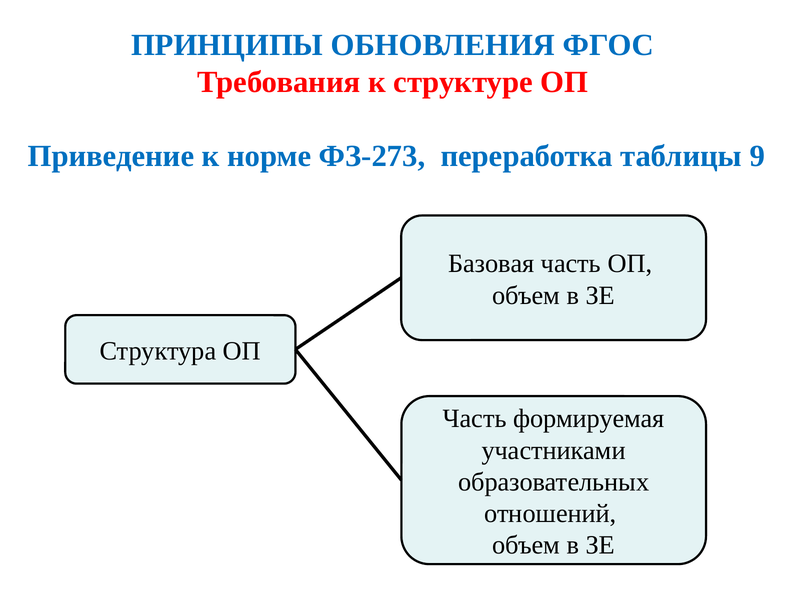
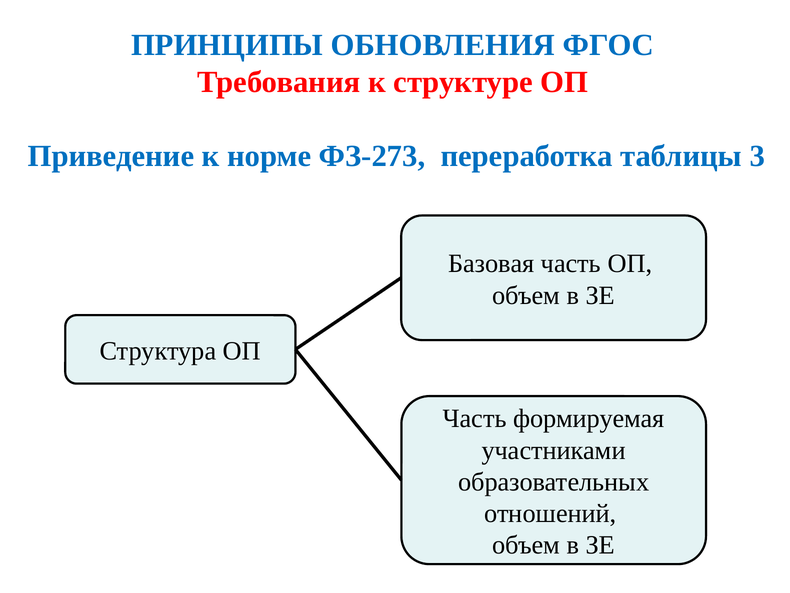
9: 9 -> 3
